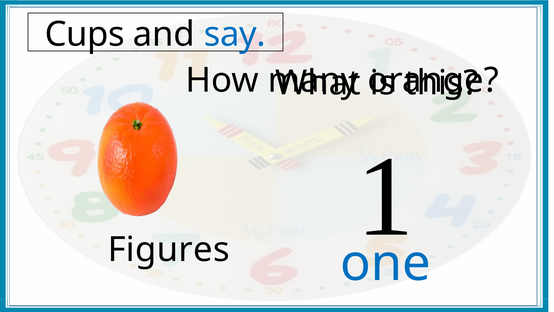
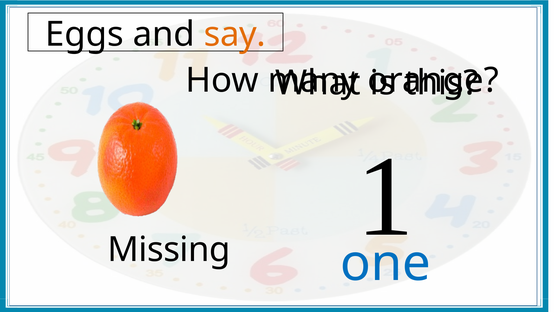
Cups: Cups -> Eggs
say colour: blue -> orange
Figures: Figures -> Missing
